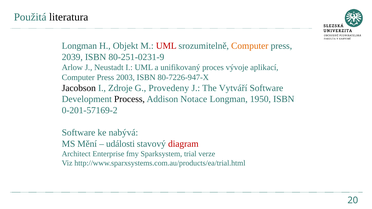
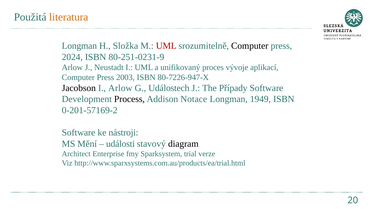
literatura colour: black -> orange
Objekt: Objekt -> Složka
Computer at (250, 46) colour: orange -> black
2039: 2039 -> 2024
I Zdroje: Zdroje -> Arlow
Provedeny: Provedeny -> Událostech
Vytváří: Vytváří -> Případy
1950: 1950 -> 1949
nabývá: nabývá -> nástroji
diagram colour: red -> black
